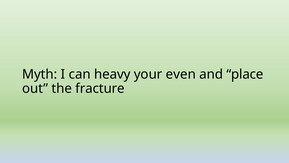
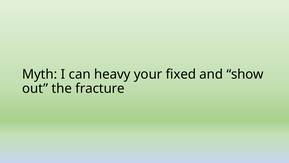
even: even -> fixed
place: place -> show
